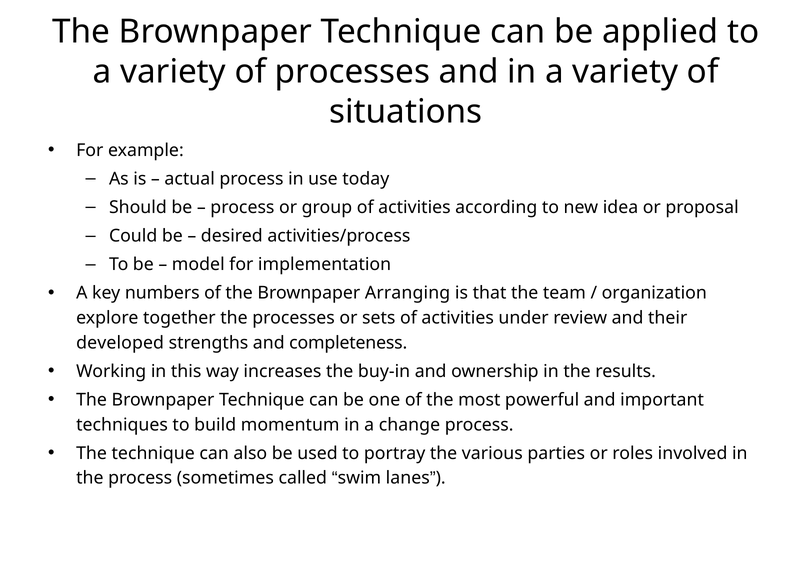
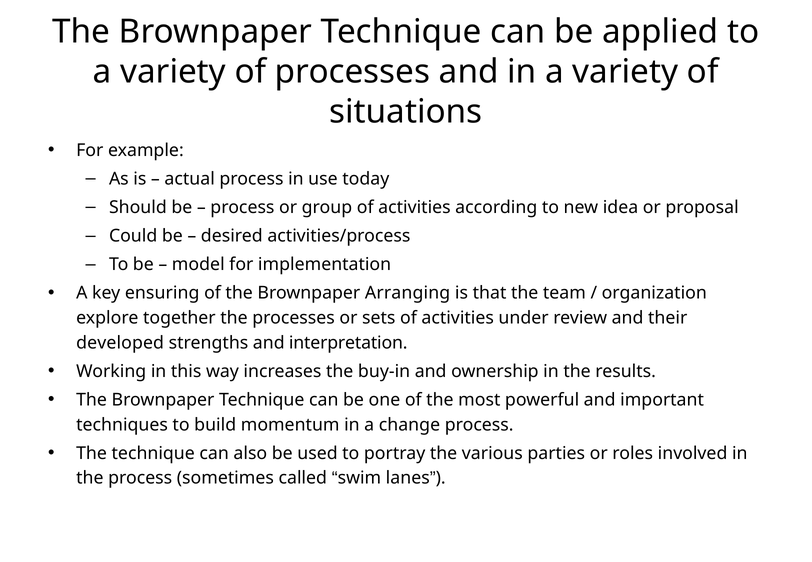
numbers: numbers -> ensuring
completeness: completeness -> interpretation
